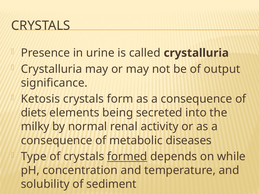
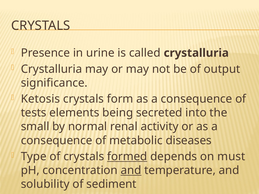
diets: diets -> tests
milky: milky -> small
while: while -> must
and at (131, 171) underline: none -> present
